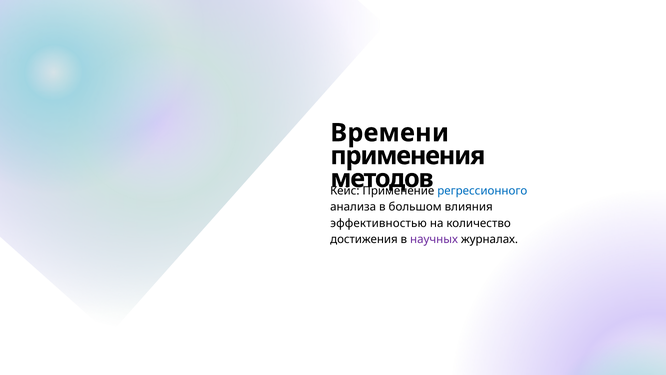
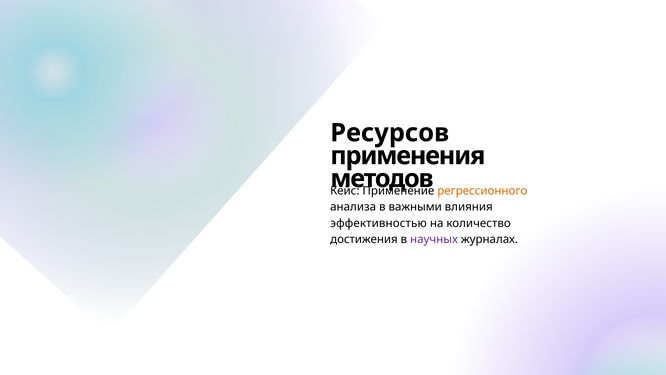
Времени: Времени -> Ресурсов
регрессионного colour: blue -> orange
большом: большом -> важными
